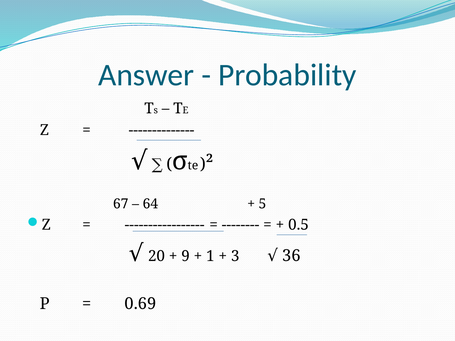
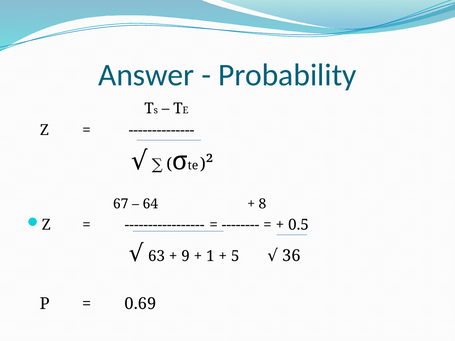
5: 5 -> 8
20: 20 -> 63
3: 3 -> 5
